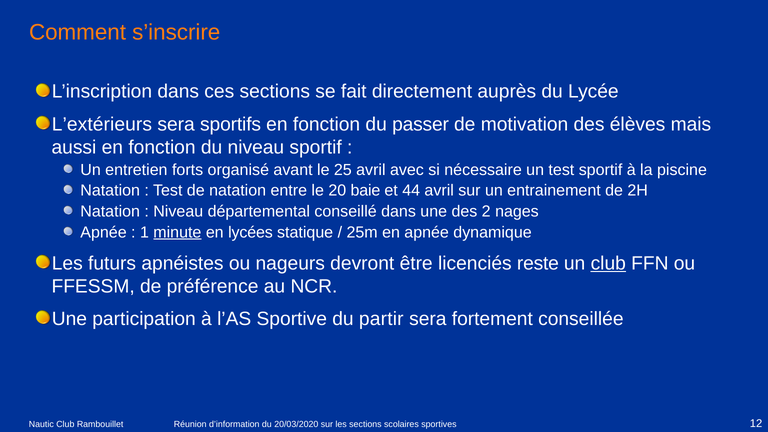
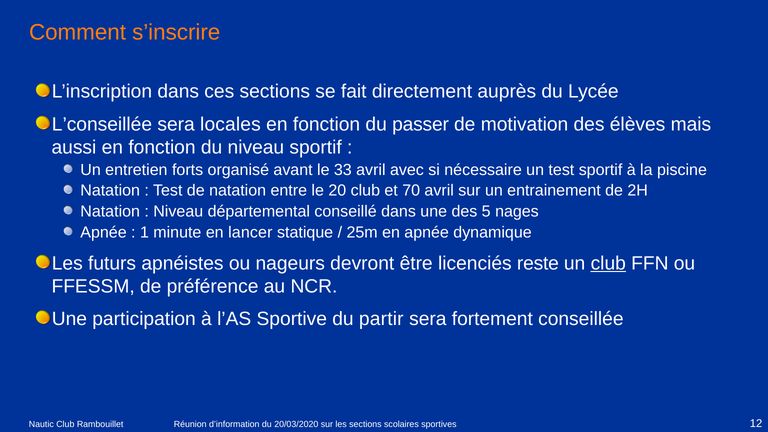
L’extérieurs: L’extérieurs -> L’conseillée
sportifs: sportifs -> locales
25: 25 -> 33
20 baie: baie -> club
44: 44 -> 70
2: 2 -> 5
minute underline: present -> none
lycées: lycées -> lancer
